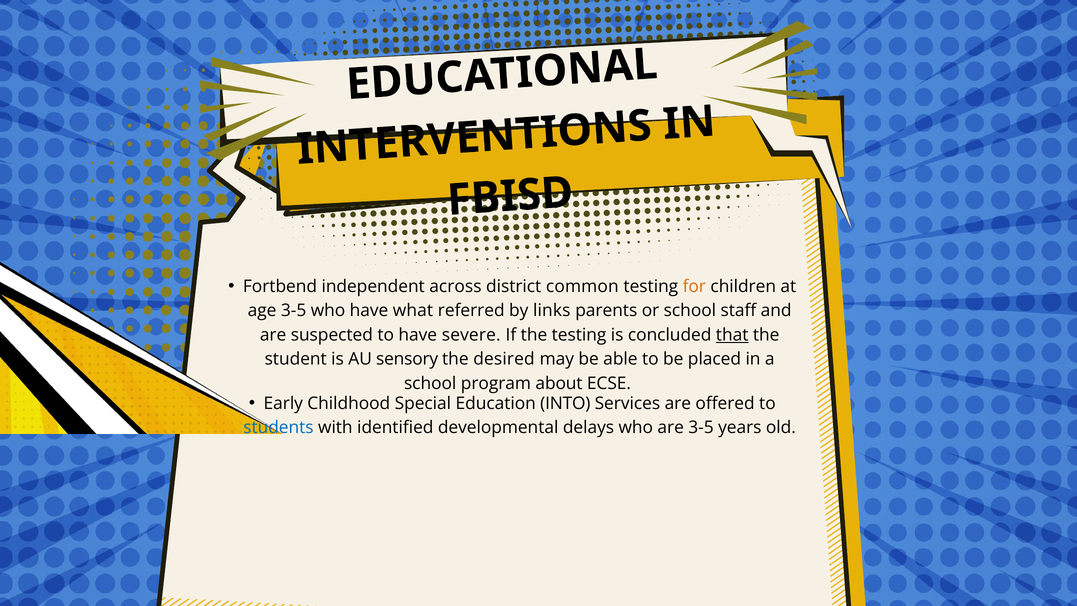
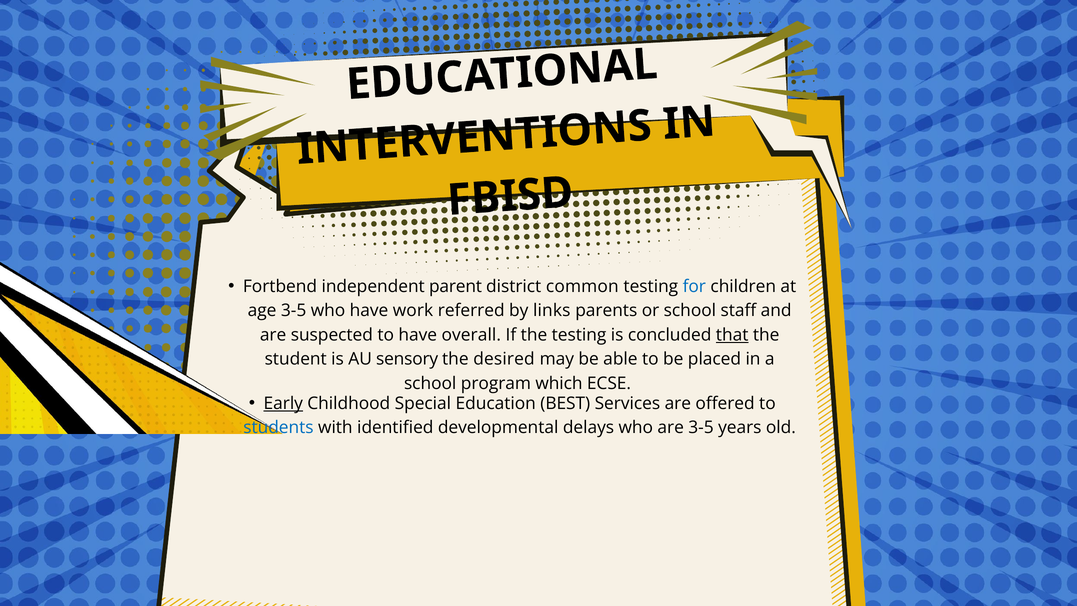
across: across -> parent
for colour: orange -> blue
what: what -> work
severe: severe -> overall
about: about -> which
Early underline: none -> present
INTO: INTO -> BEST
